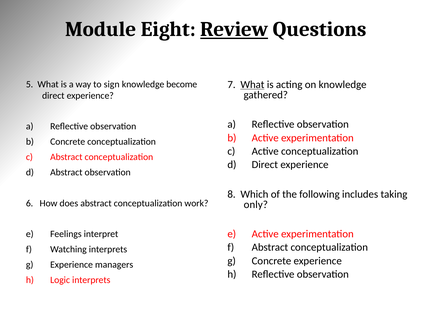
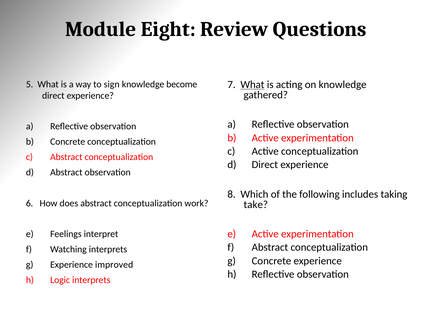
Review underline: present -> none
only: only -> take
managers: managers -> improved
